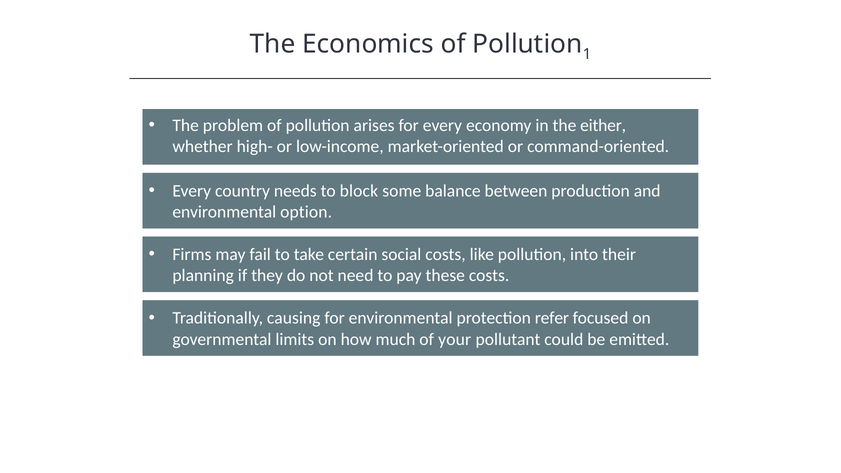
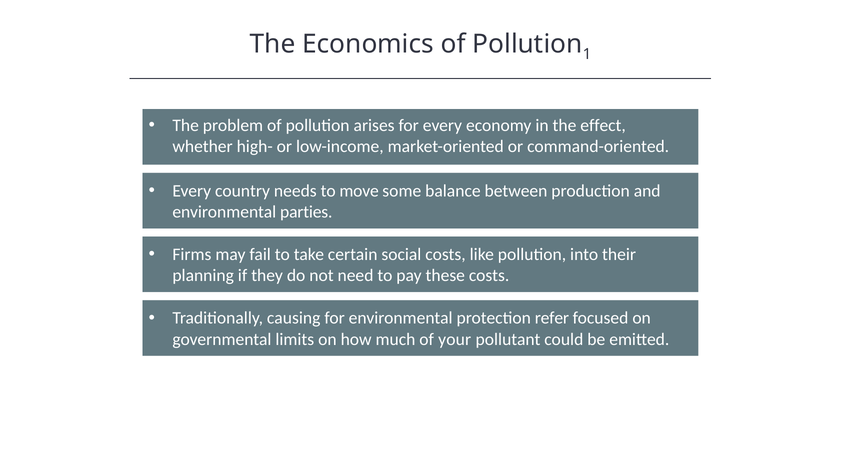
either: either -> effect
block: block -> move
option: option -> parties
